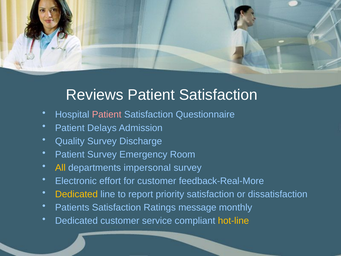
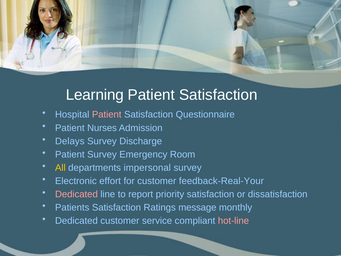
Reviews: Reviews -> Learning
Delays: Delays -> Nurses
Quality: Quality -> Delays
feedback-Real-More: feedback-Real-More -> feedback-Real-Your
Dedicated at (76, 194) colour: yellow -> pink
hot-line colour: yellow -> pink
